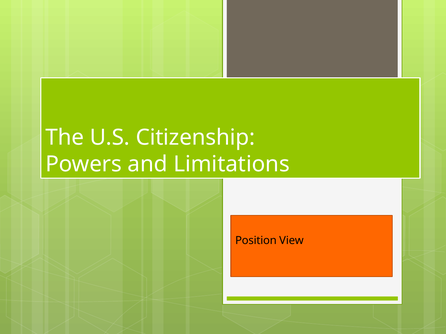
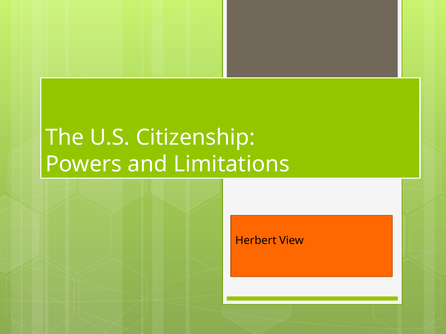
Position: Position -> Herbert
